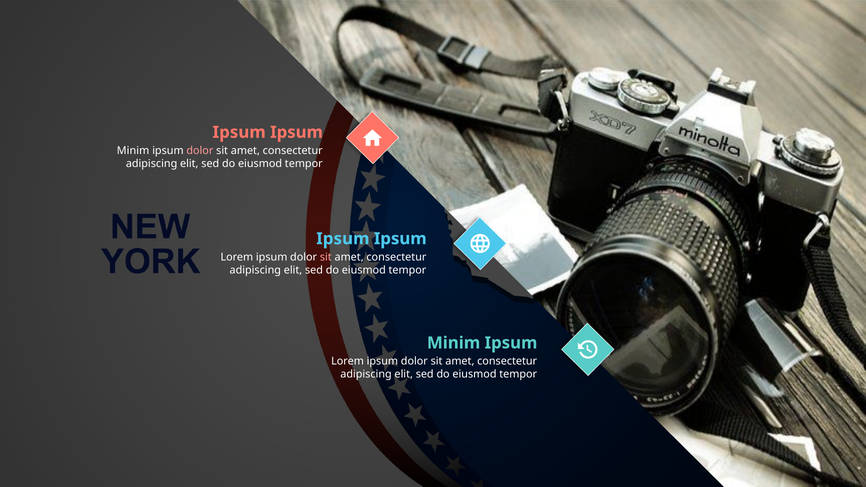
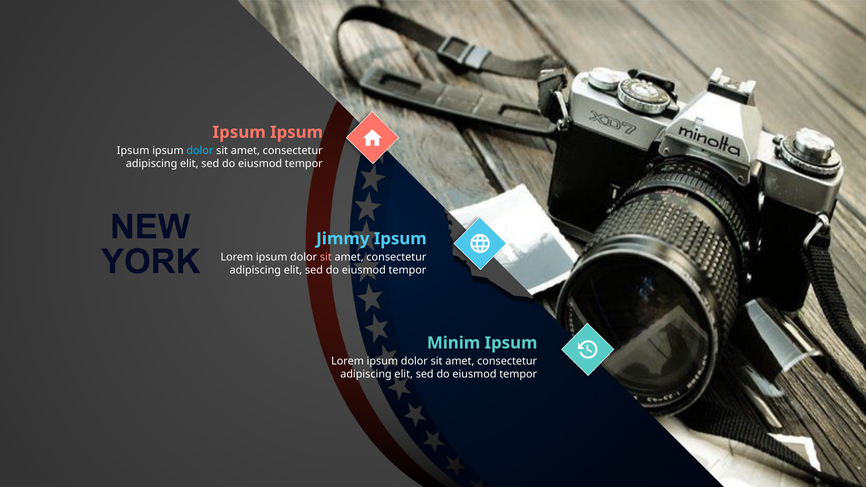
Minim at (133, 151): Minim -> Ipsum
dolor at (200, 151) colour: pink -> light blue
Ipsum at (343, 239): Ipsum -> Jimmy
